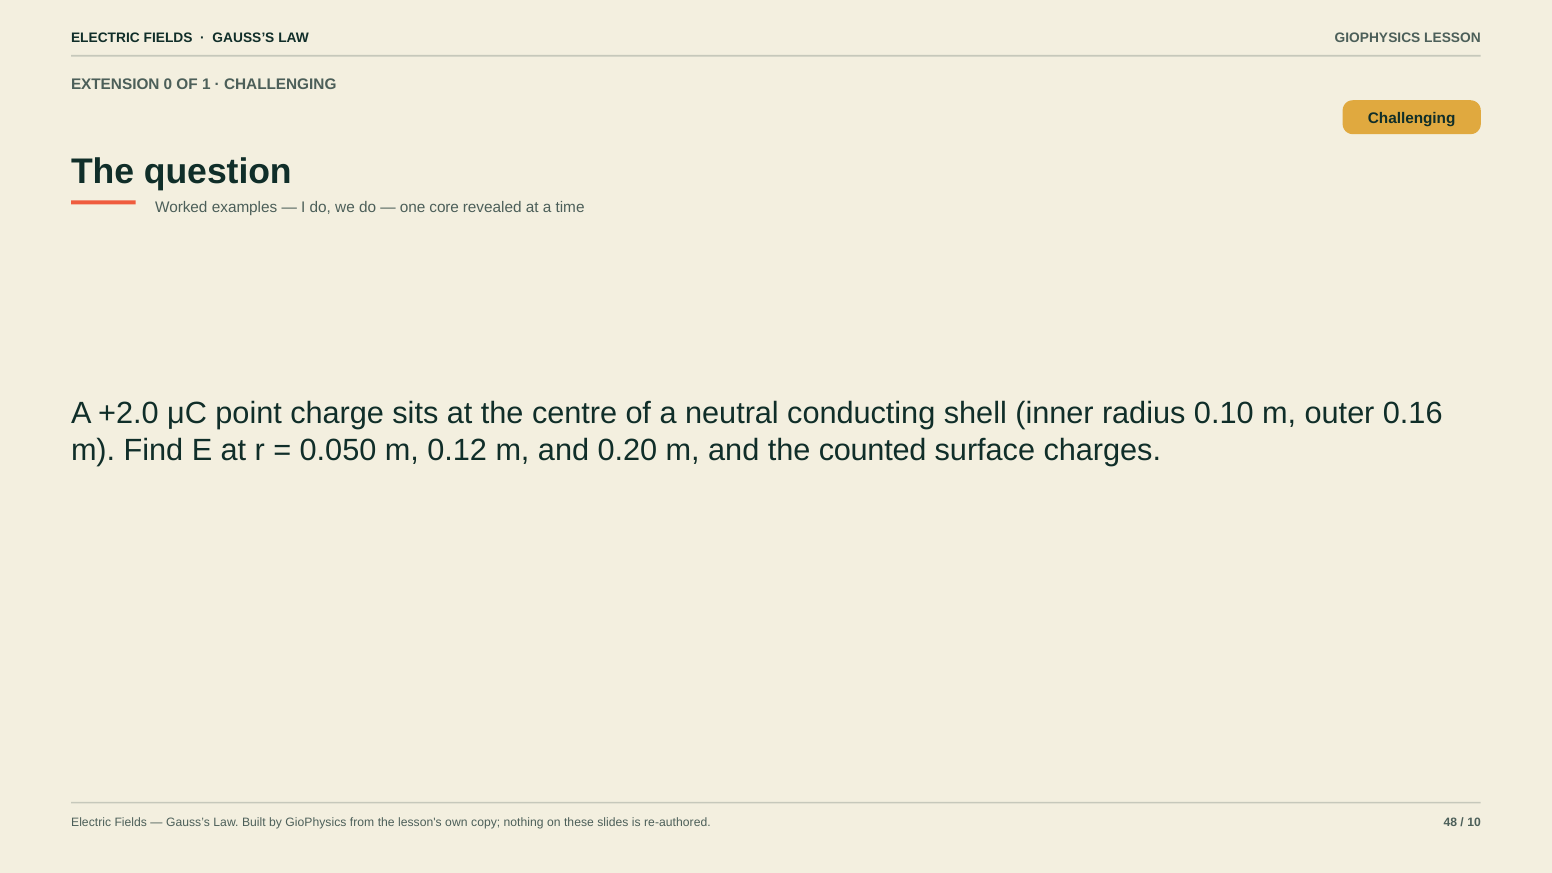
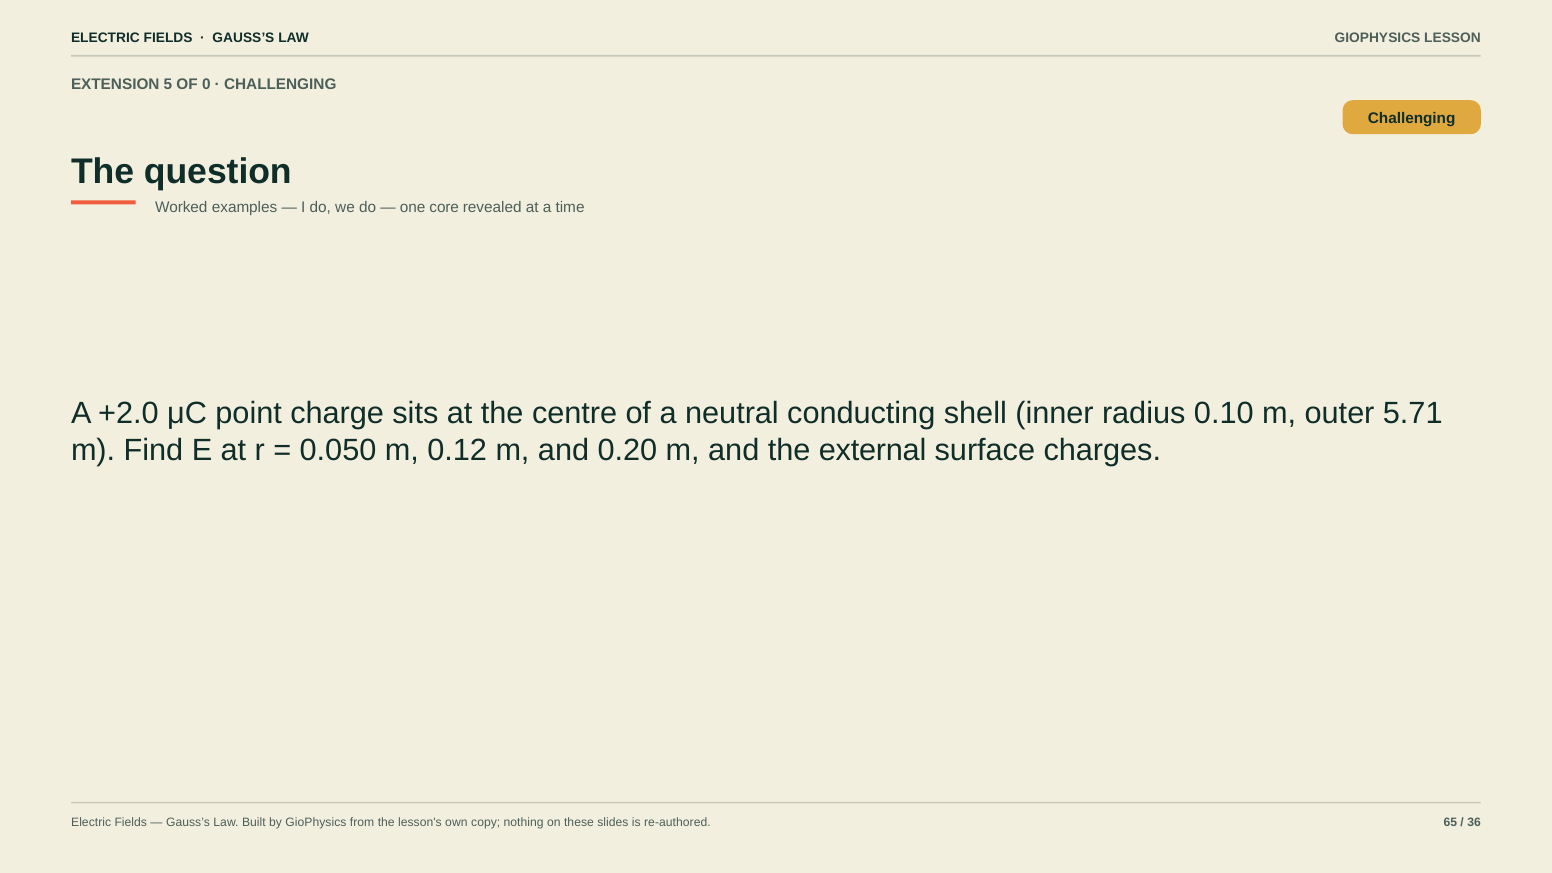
0: 0 -> 5
1: 1 -> 0
0.16: 0.16 -> 5.71
counted: counted -> external
48: 48 -> 65
10: 10 -> 36
